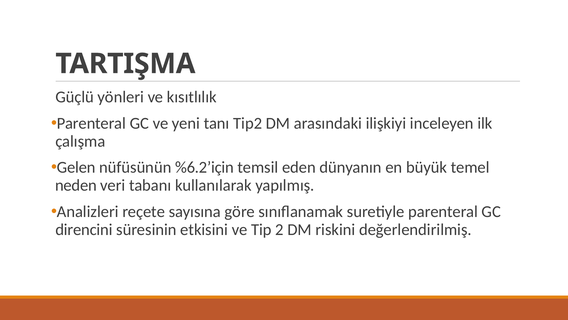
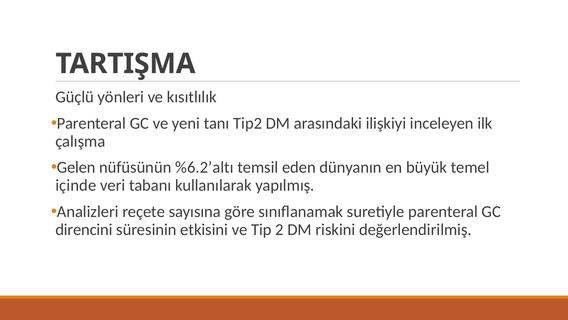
%6.2’için: %6.2’için -> %6.2’altı
neden: neden -> içinde
